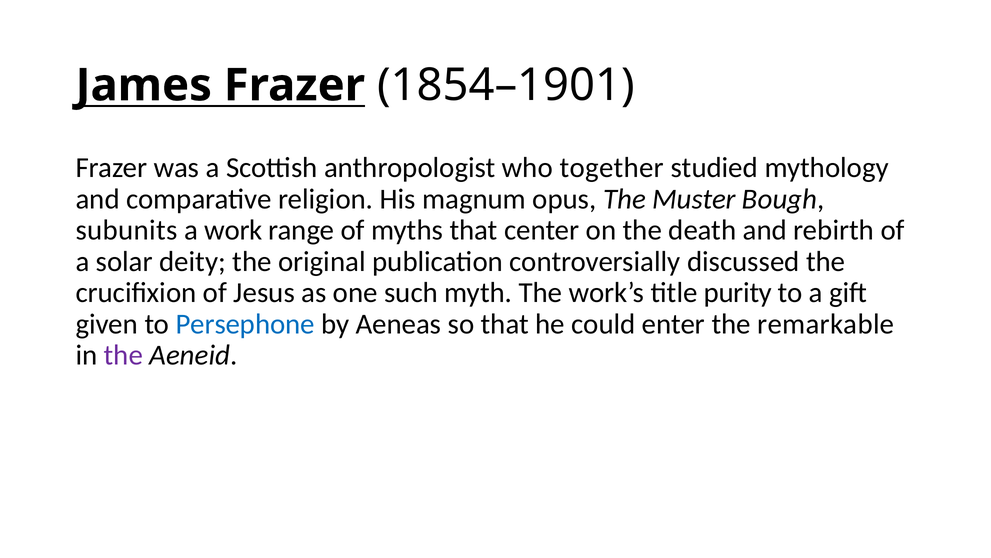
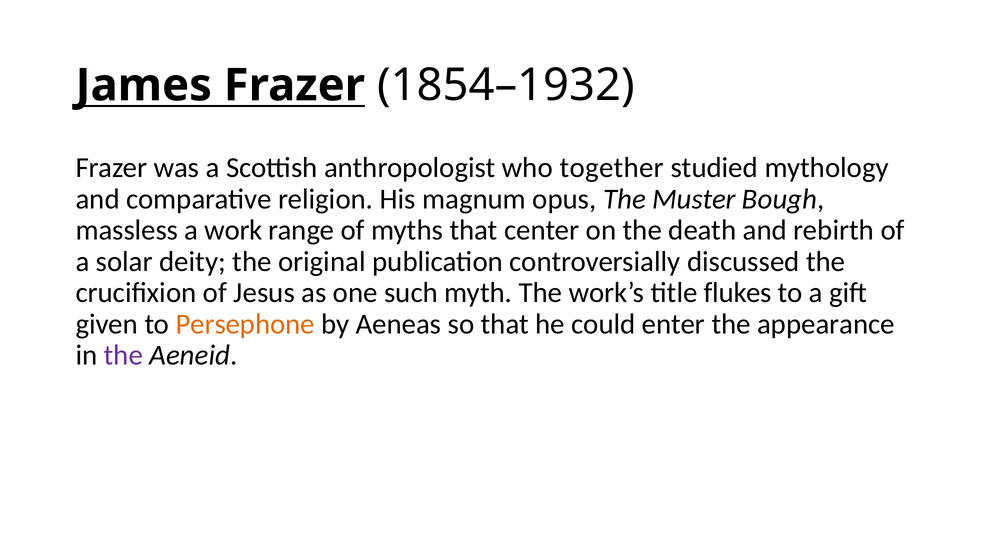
1854–1901: 1854–1901 -> 1854–1932
subunits: subunits -> massless
purity: purity -> flukes
Persephone colour: blue -> orange
remarkable: remarkable -> appearance
